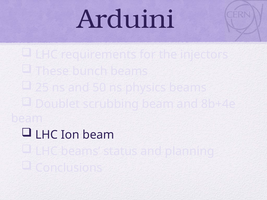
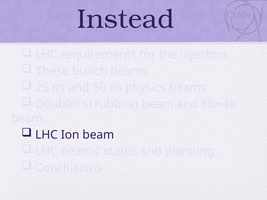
Arduini: Arduini -> Instead
